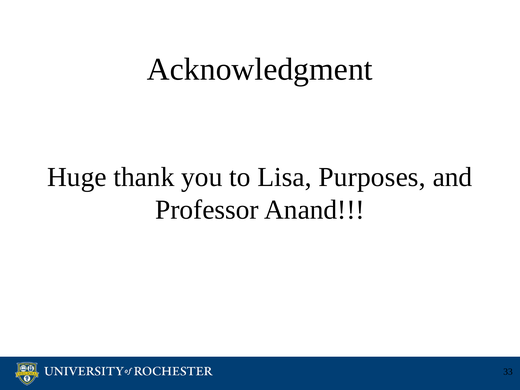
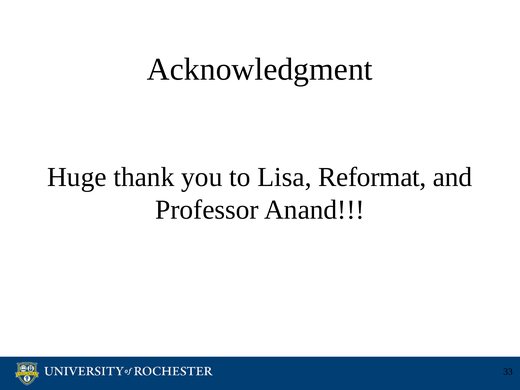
Purposes: Purposes -> Reformat
